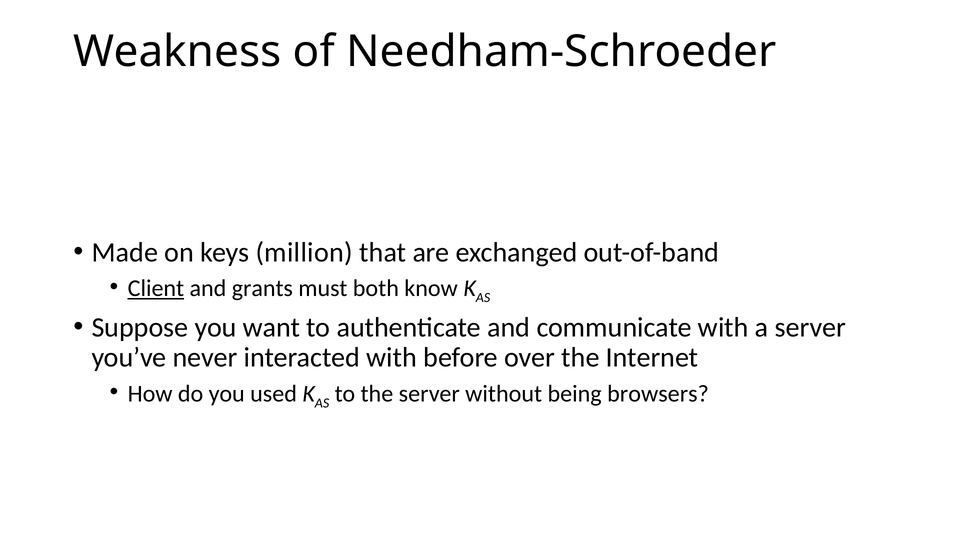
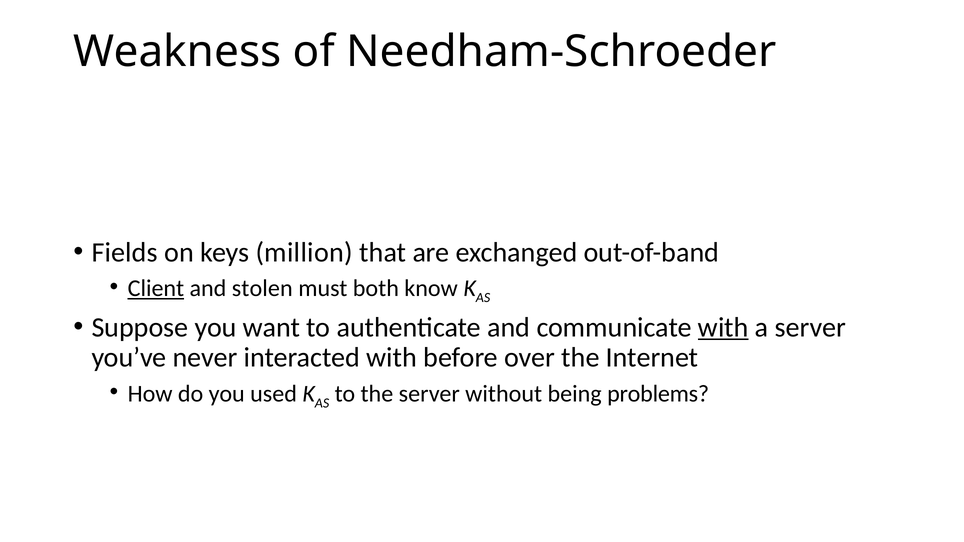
Made: Made -> Fields
grants: grants -> stolen
with at (723, 327) underline: none -> present
browsers: browsers -> problems
